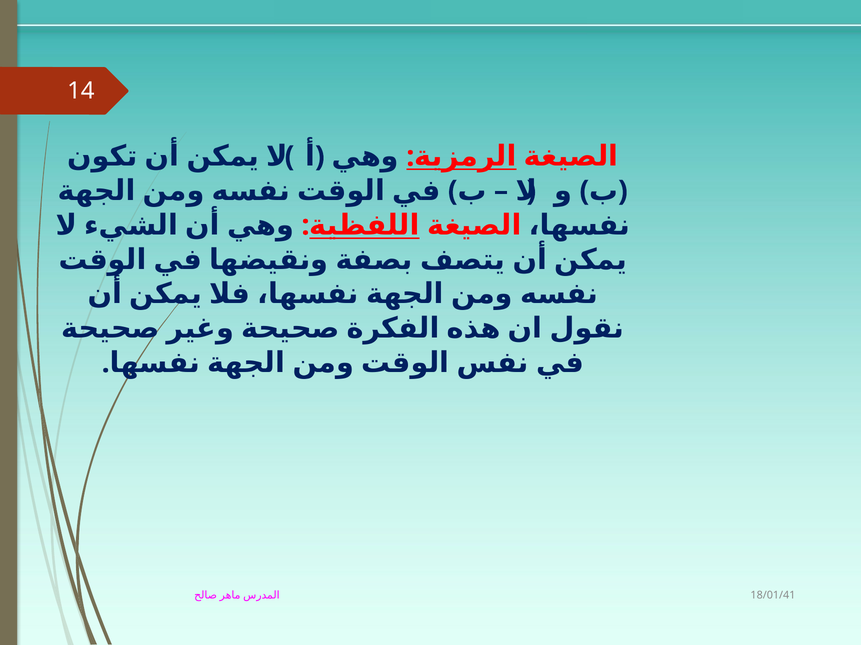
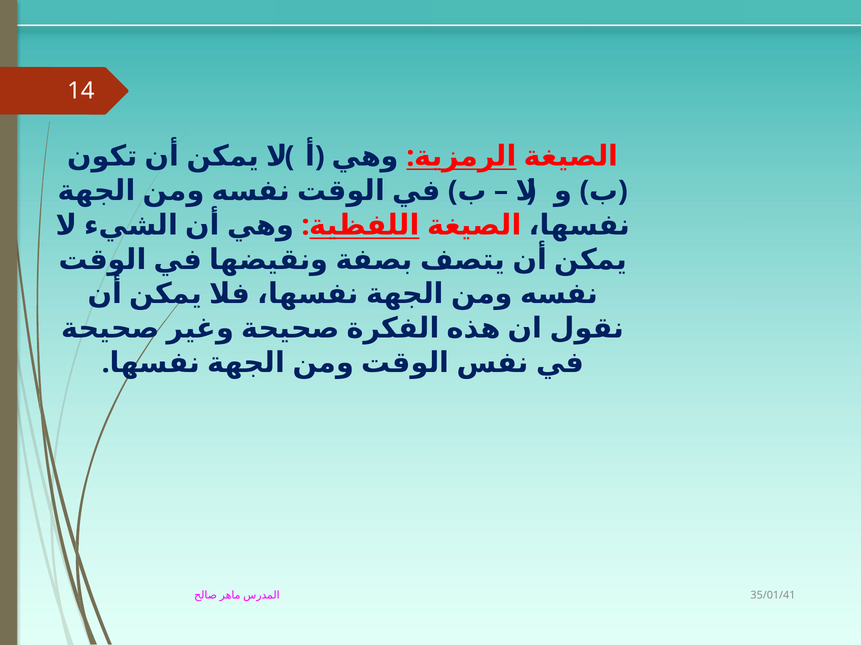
18/01/41: 18/01/41 -> 35/01/41
